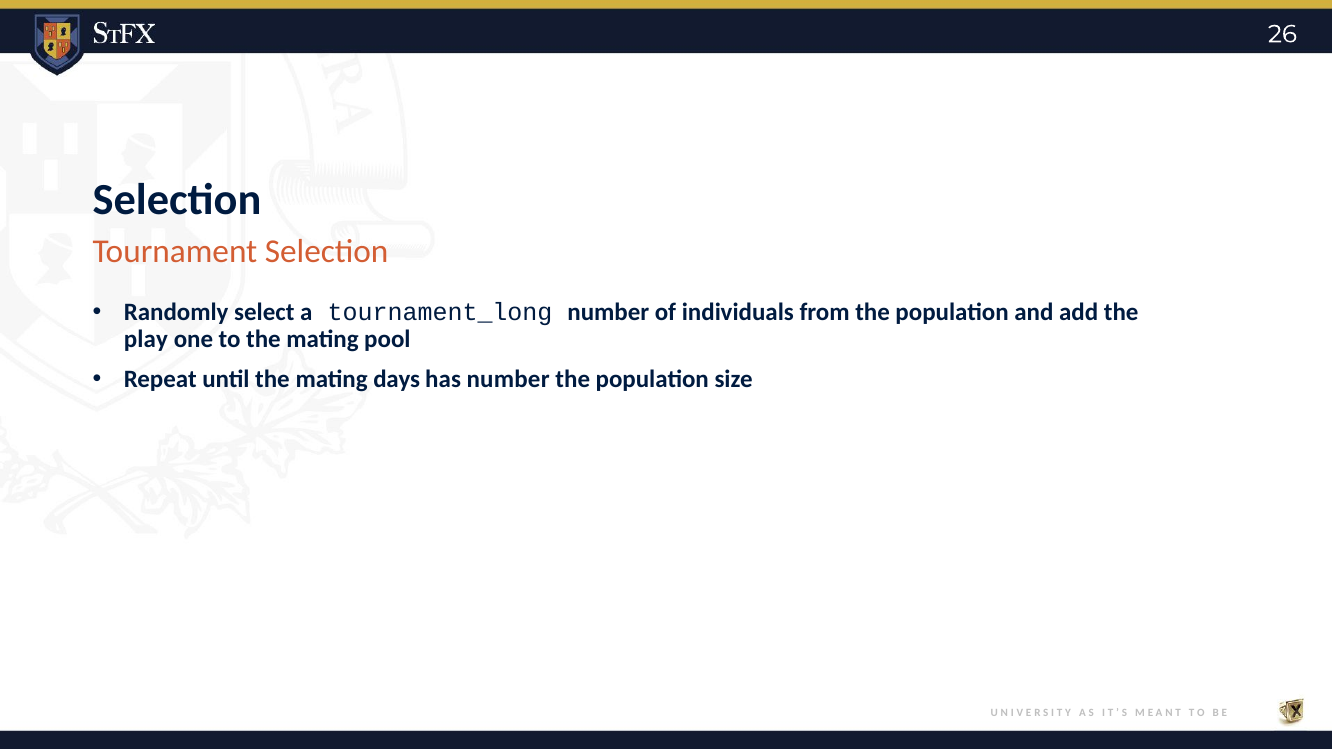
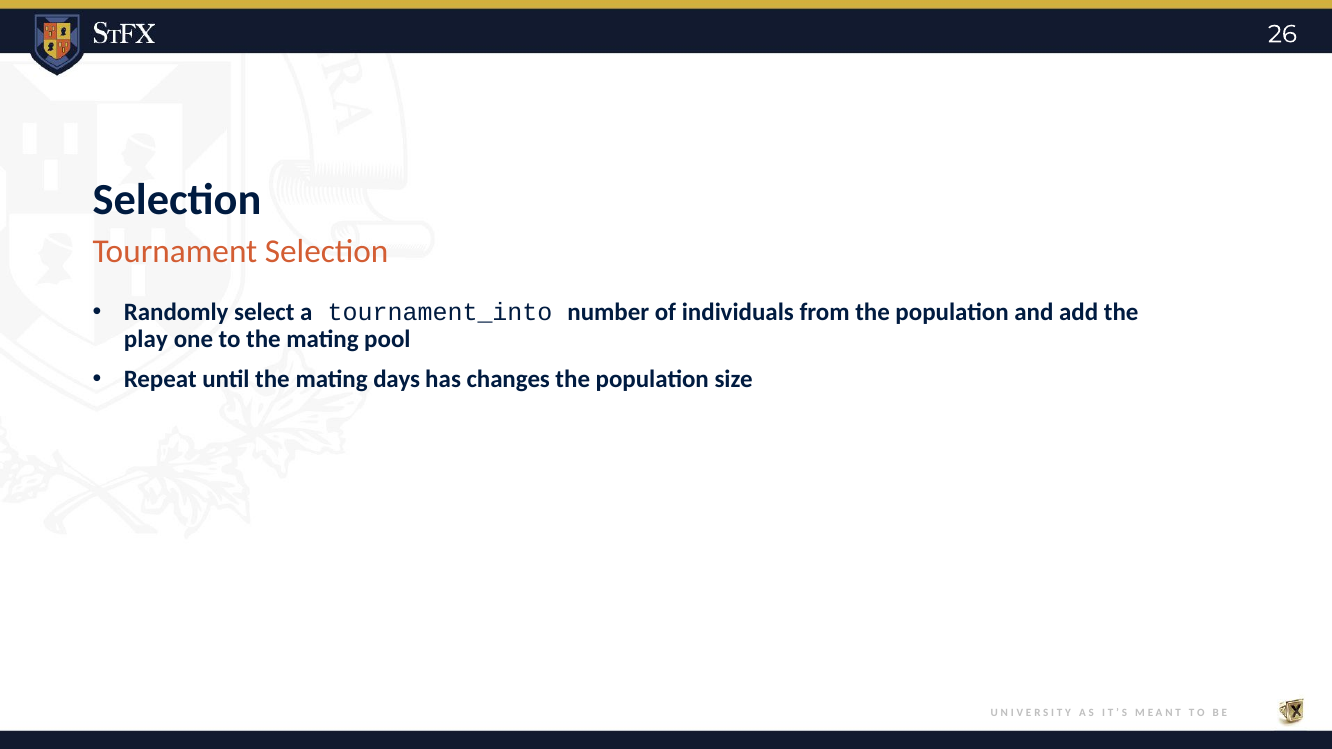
tournament_long: tournament_long -> tournament_into
has number: number -> changes
